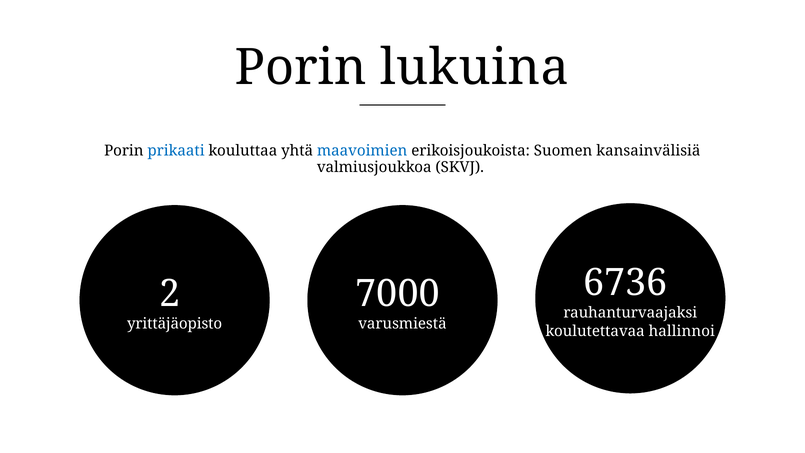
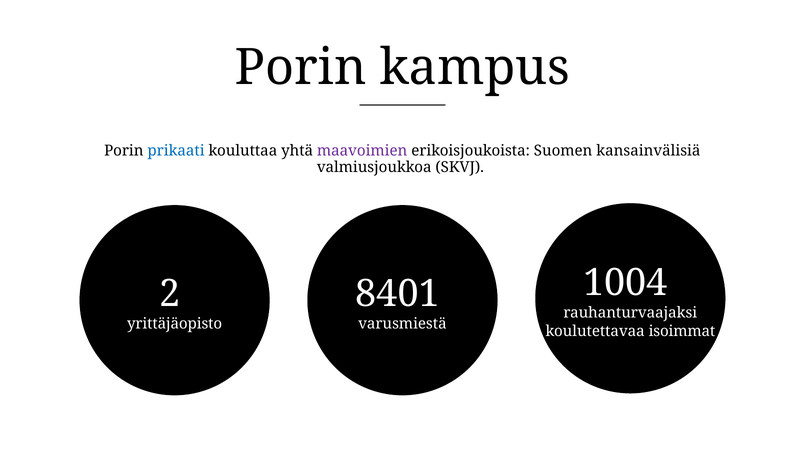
lukuina: lukuina -> kampus
maavoimien colour: blue -> purple
6736: 6736 -> 1004
7000: 7000 -> 8401
hallinnoi: hallinnoi -> isoimmat
